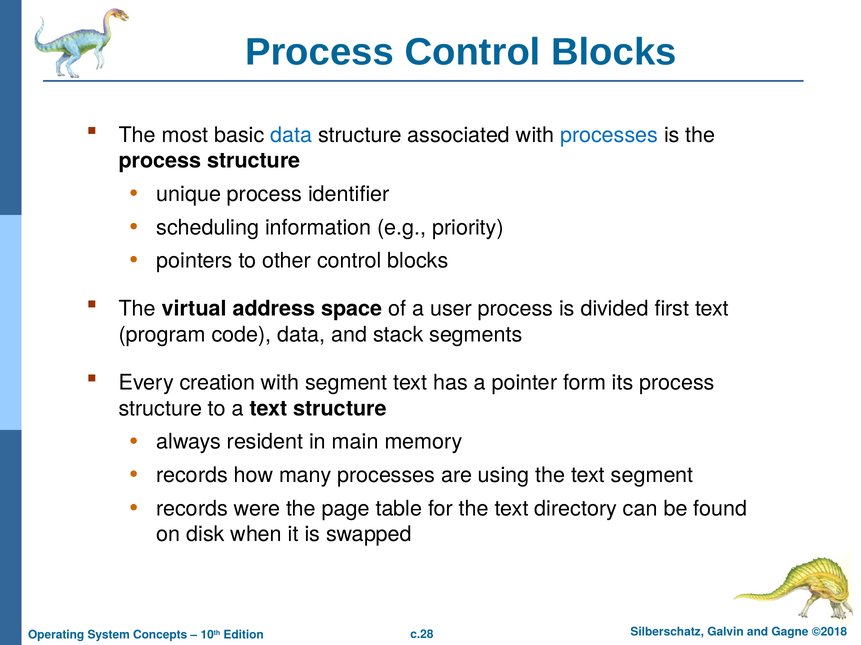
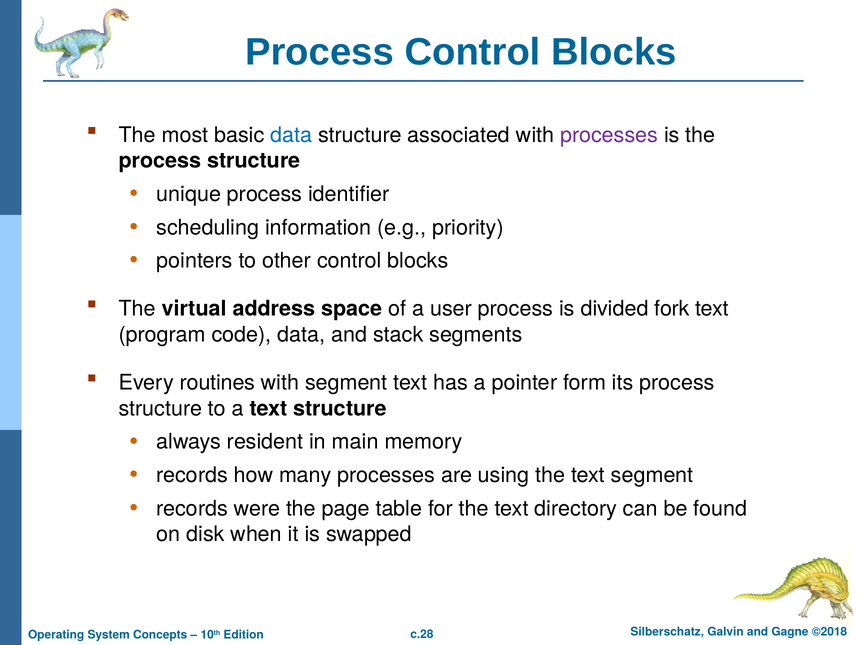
processes at (609, 135) colour: blue -> purple
first: first -> fork
creation: creation -> routines
